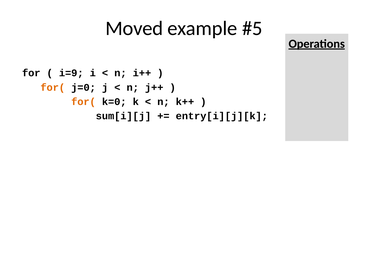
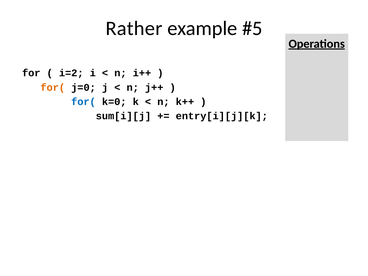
Moved: Moved -> Rather
i=9: i=9 -> i=2
for( at (83, 102) colour: orange -> blue
